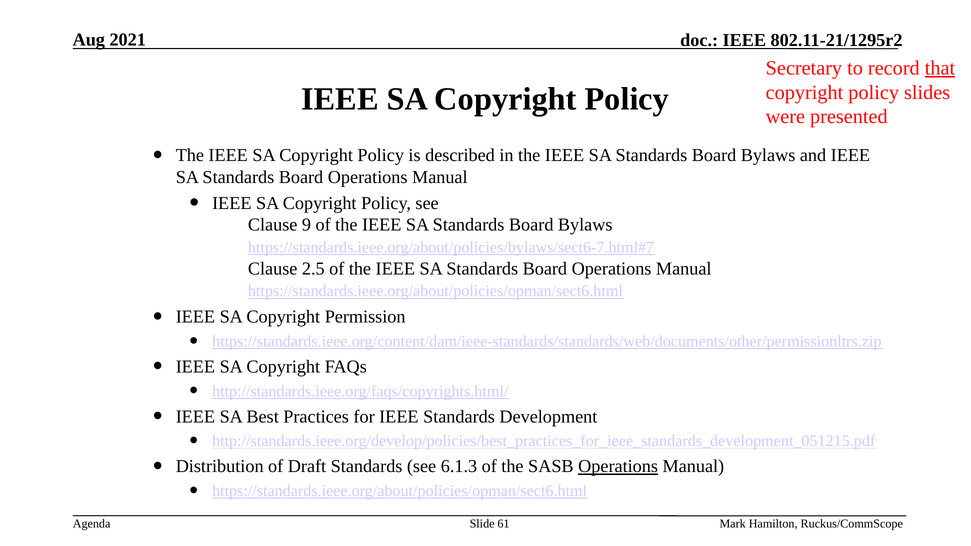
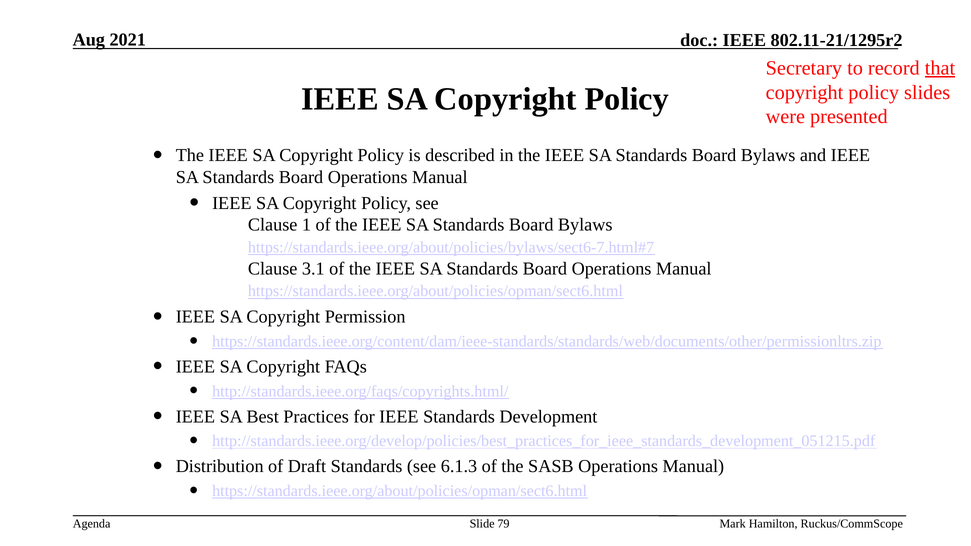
9: 9 -> 1
2.5: 2.5 -> 3.1
Operations at (618, 467) underline: present -> none
61: 61 -> 79
